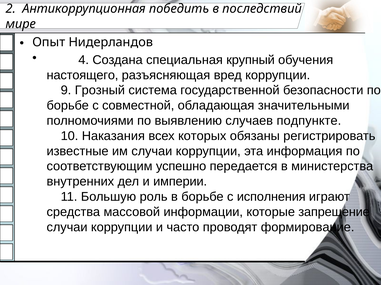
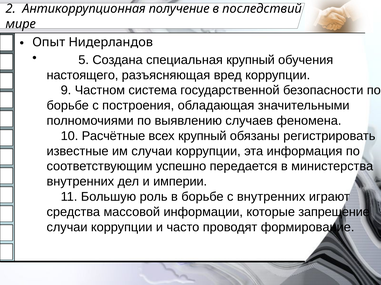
победить: победить -> получение
4: 4 -> 5
Грозный: Грозный -> Частном
совместной: совместной -> построения
подпункте: подпункте -> феномена
Наказания: Наказания -> Расчётные
всех которых: которых -> крупный
с исполнения: исполнения -> внутренних
